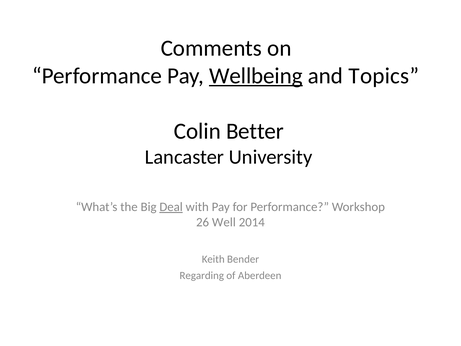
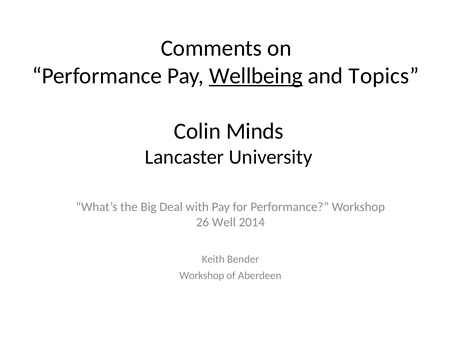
Better: Better -> Minds
Deal underline: present -> none
Regarding at (202, 275): Regarding -> Workshop
